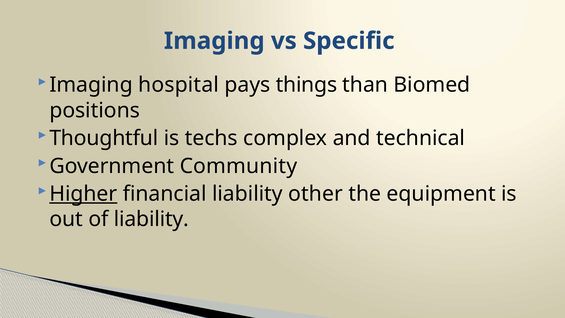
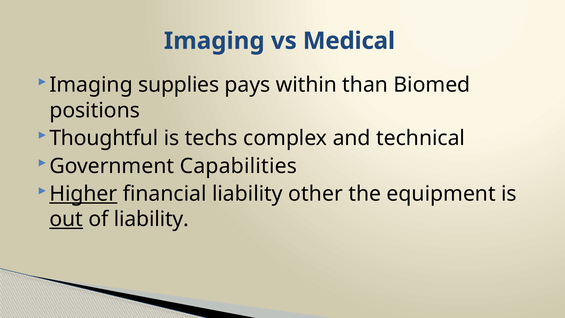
Specific: Specific -> Medical
hospital: hospital -> supplies
things: things -> within
Community: Community -> Capabilities
out underline: none -> present
